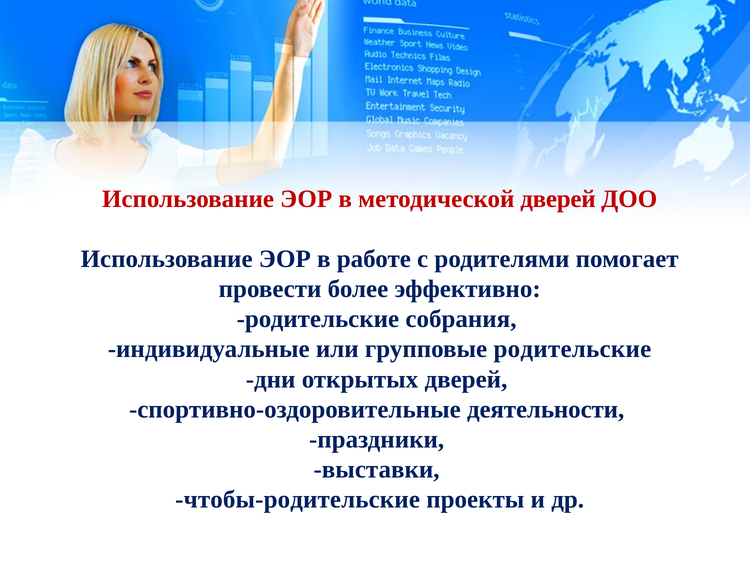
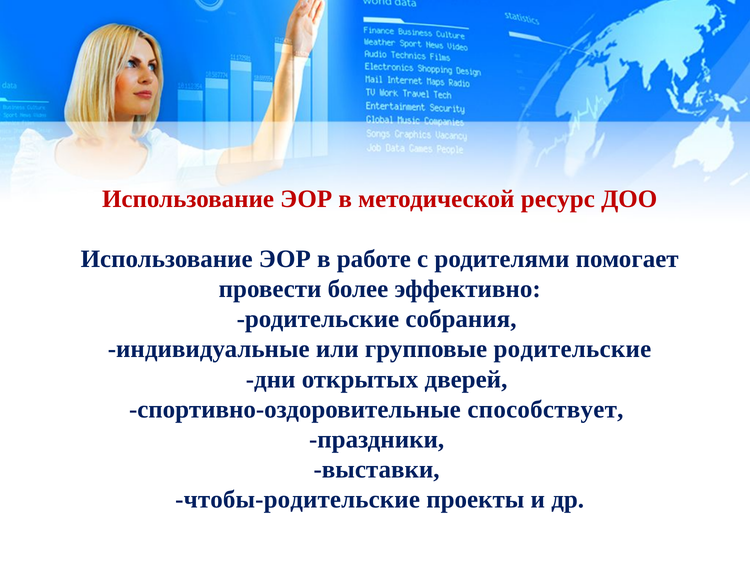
методической дверей: дверей -> ресурс
деятельности: деятельности -> способствует
